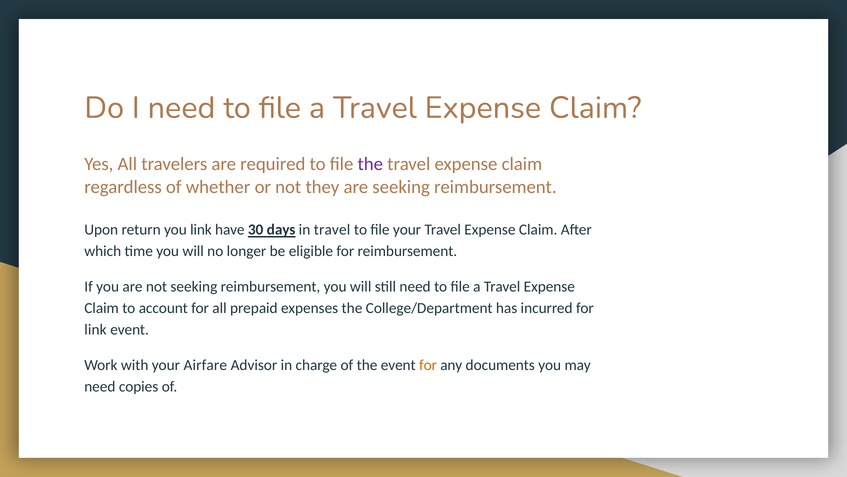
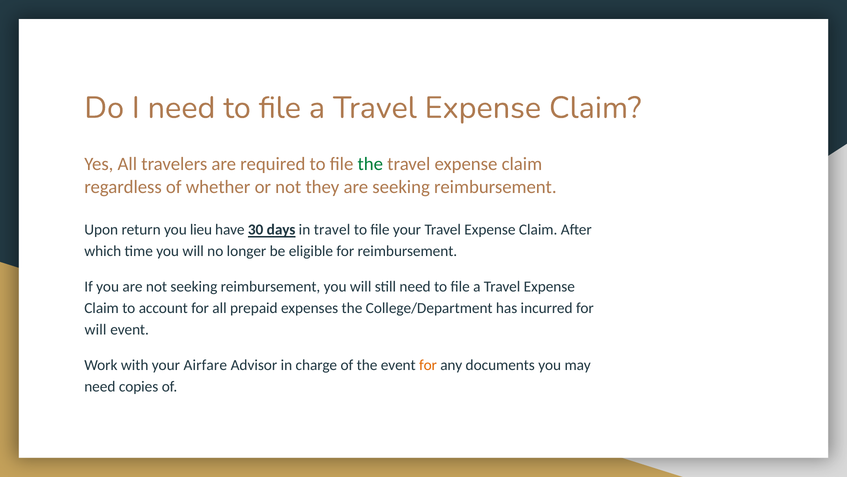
the at (370, 164) colour: purple -> green
you link: link -> lieu
link at (96, 329): link -> will
